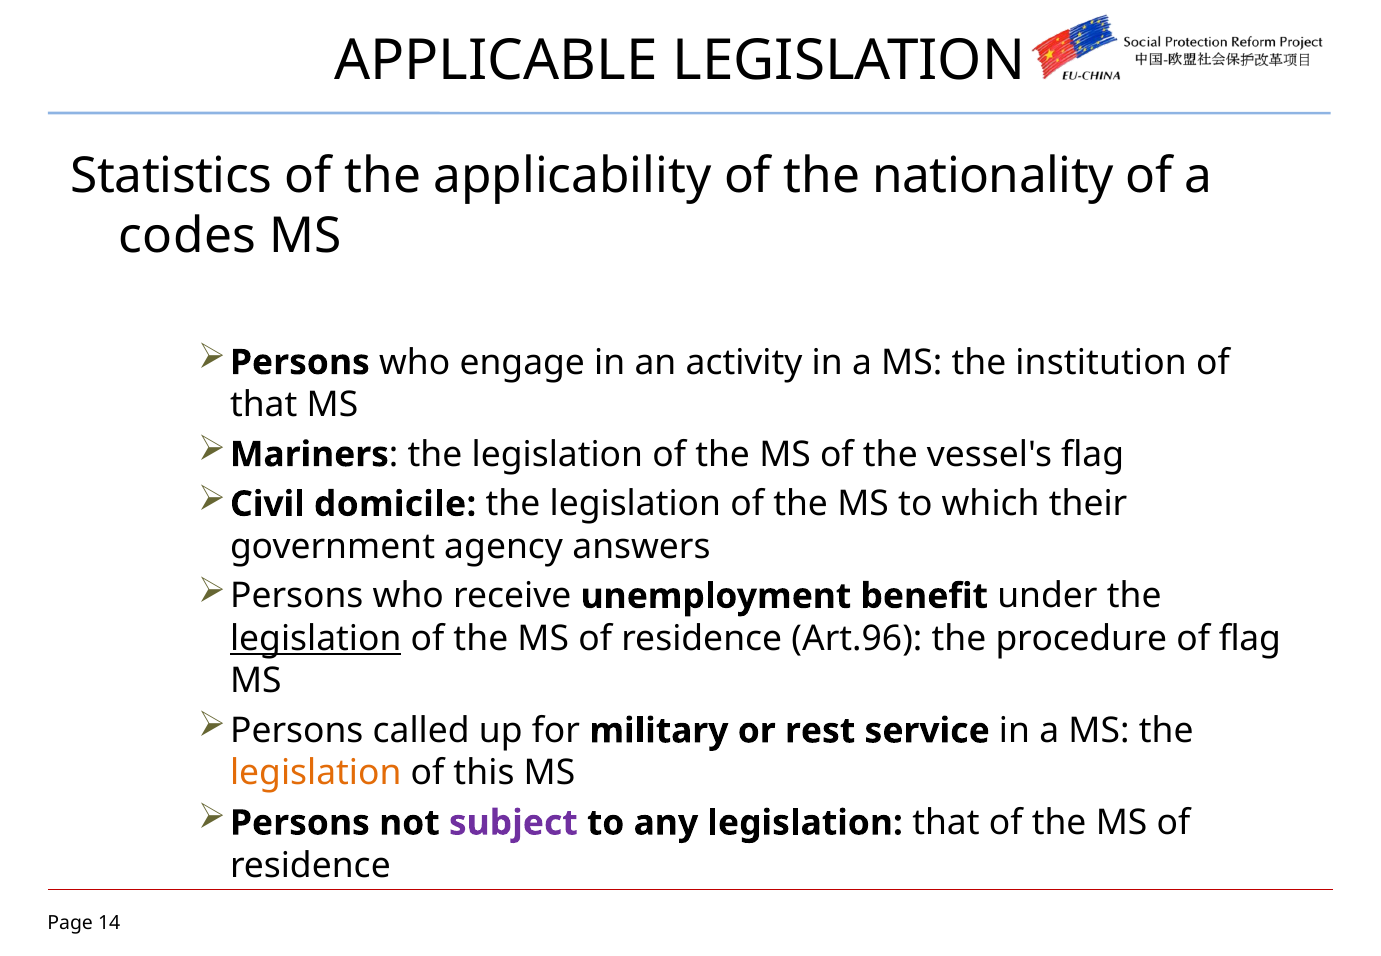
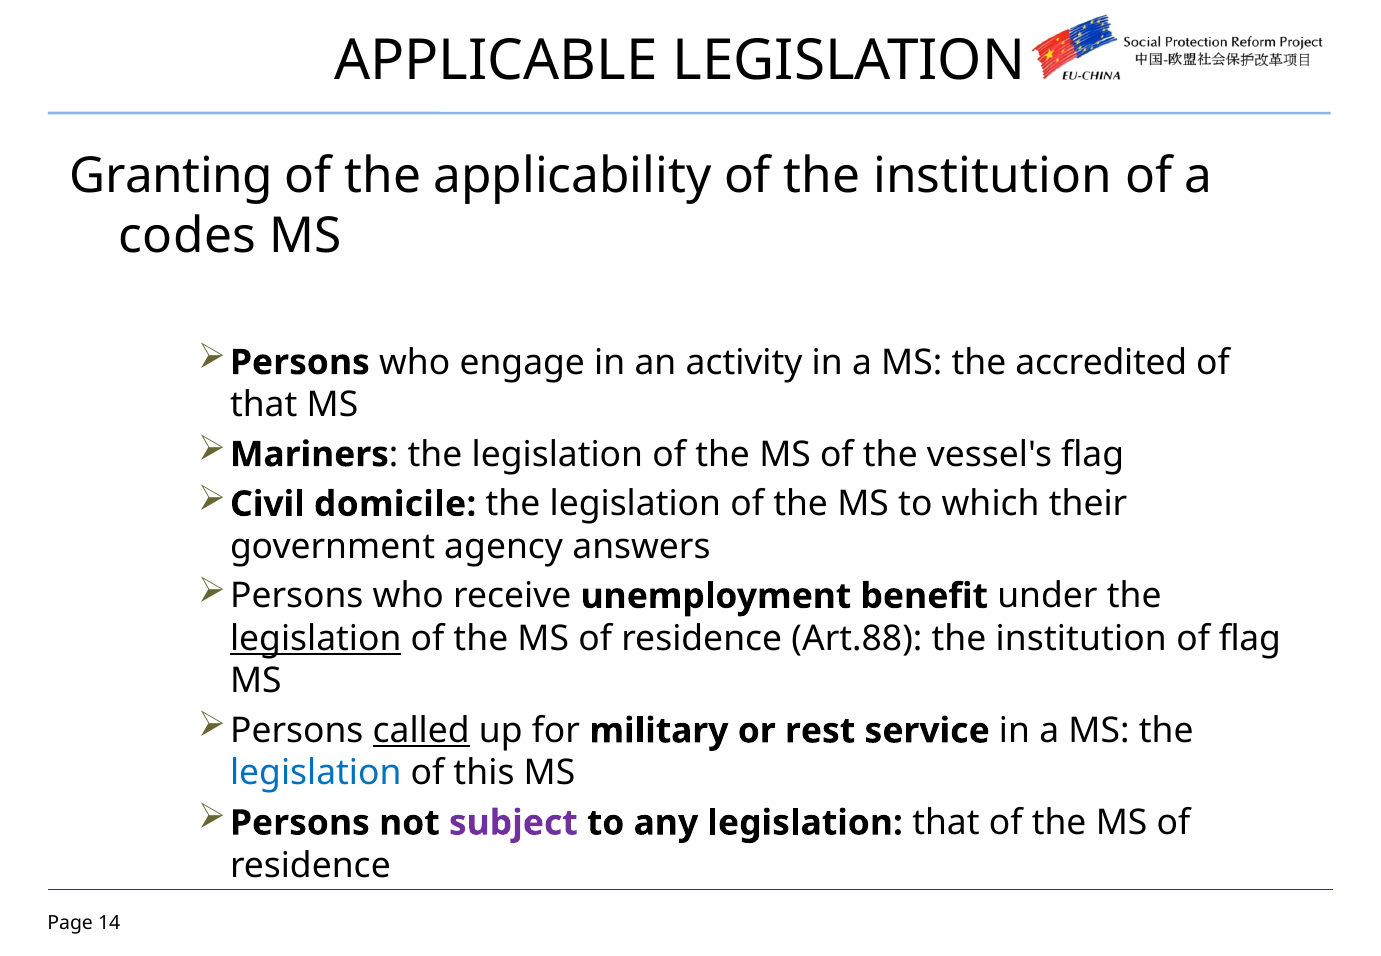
Statistics: Statistics -> Granting
of the nationality: nationality -> institution
institution: institution -> accredited
Art.96: Art.96 -> Art.88
procedure at (1081, 639): procedure -> institution
called underline: none -> present
legislation at (316, 773) colour: orange -> blue
